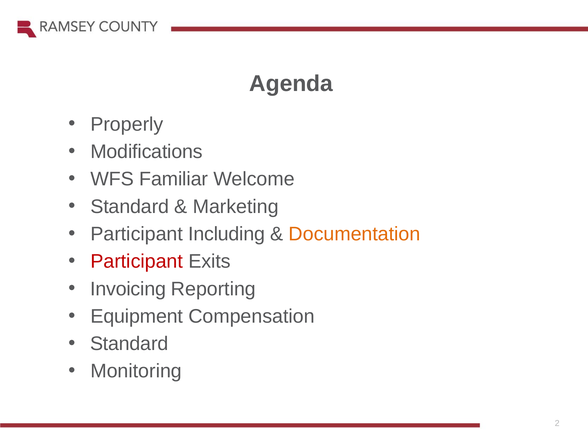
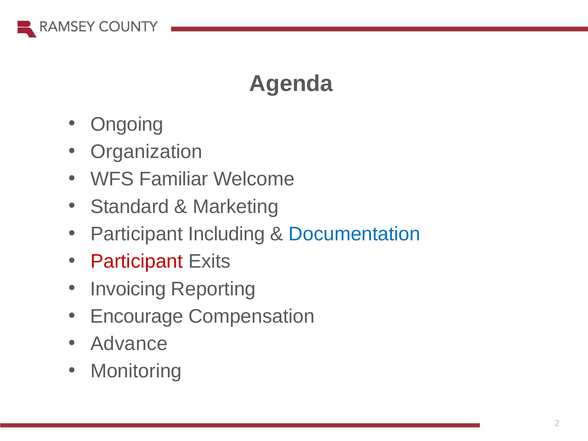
Properly: Properly -> Ongoing
Modifications: Modifications -> Organization
Documentation colour: orange -> blue
Equipment: Equipment -> Encourage
Standard at (129, 344): Standard -> Advance
